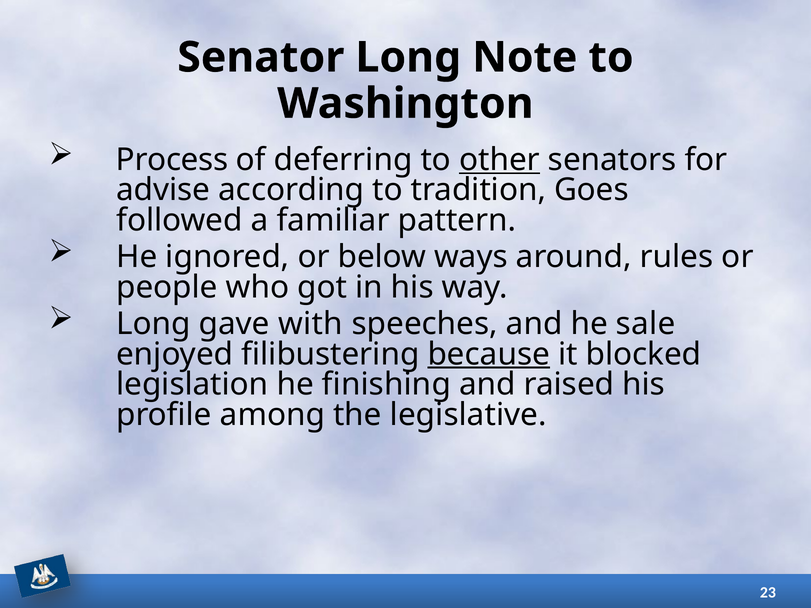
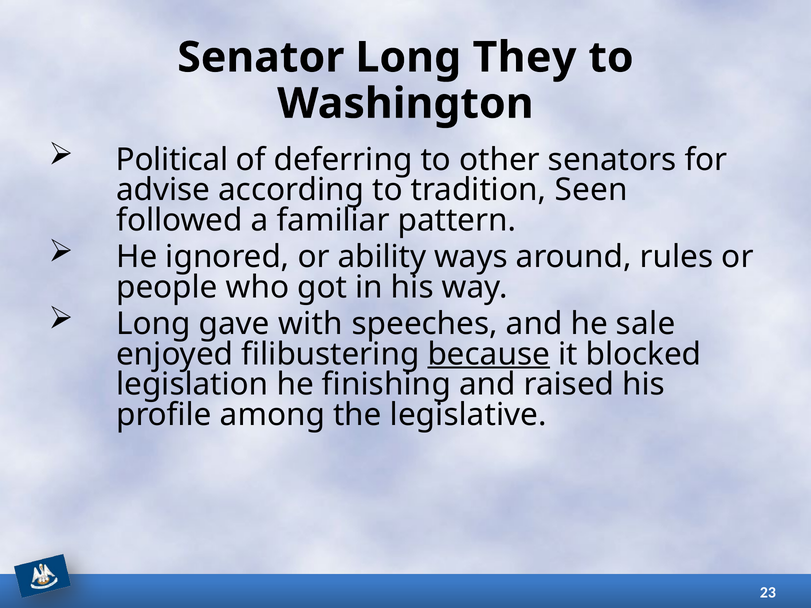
Note: Note -> They
Process: Process -> Political
other underline: present -> none
Goes: Goes -> Seen
below: below -> ability
